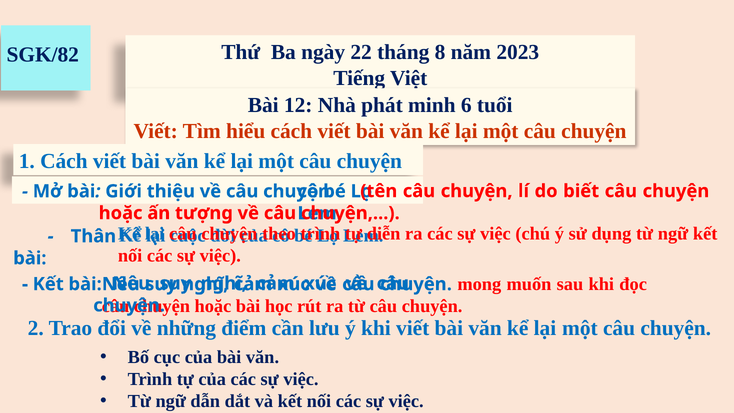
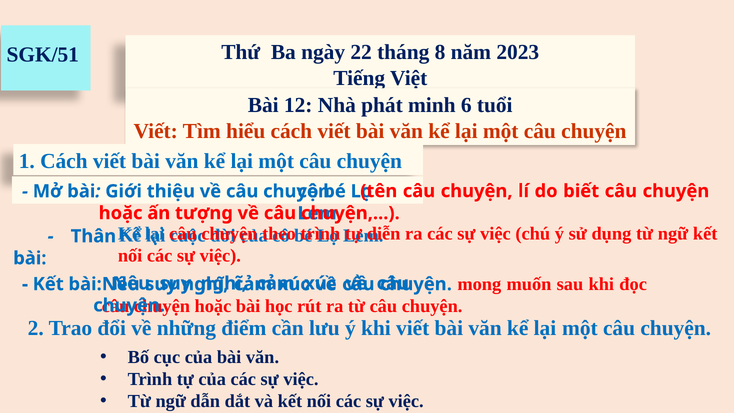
SGK/82: SGK/82 -> SGK/51
